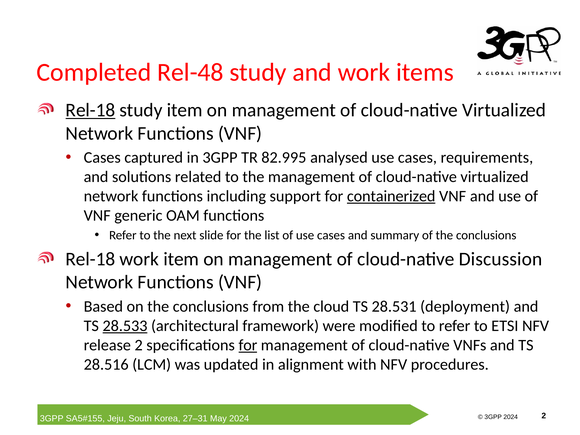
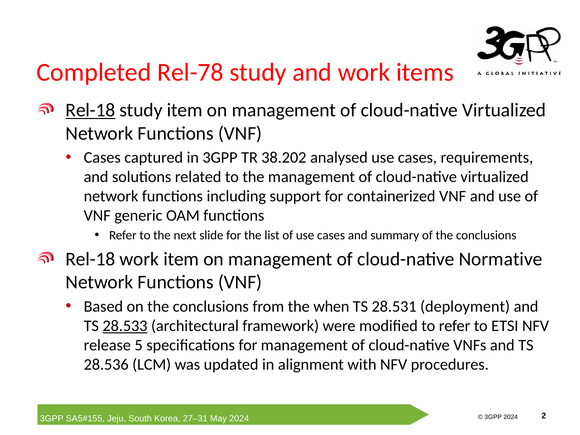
Rel-48: Rel-48 -> Rel-78
82.995: 82.995 -> 38.202
containerized underline: present -> none
Discussion: Discussion -> Normative
cloud: cloud -> when
release 2: 2 -> 5
for at (248, 345) underline: present -> none
28.516: 28.516 -> 28.536
